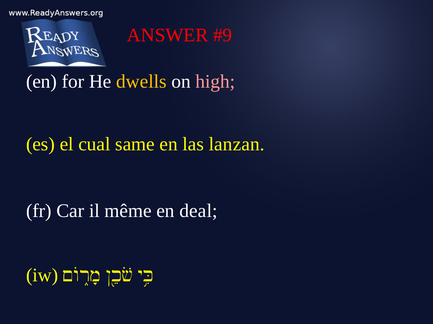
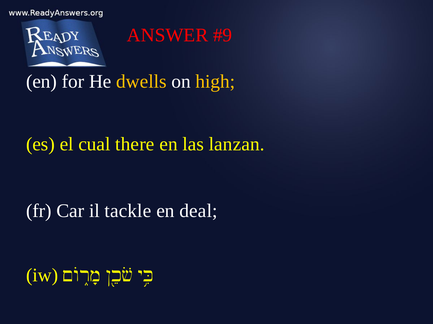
high colour: pink -> yellow
same: same -> there
même: même -> tackle
